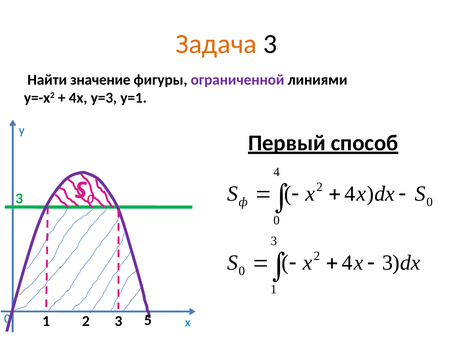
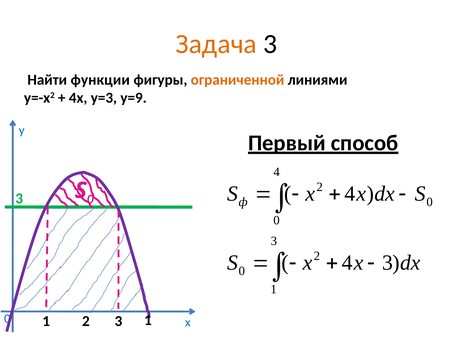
значение: значение -> функции
ограниченной colour: purple -> orange
у=1: у=1 -> у=9
1 5: 5 -> 1
